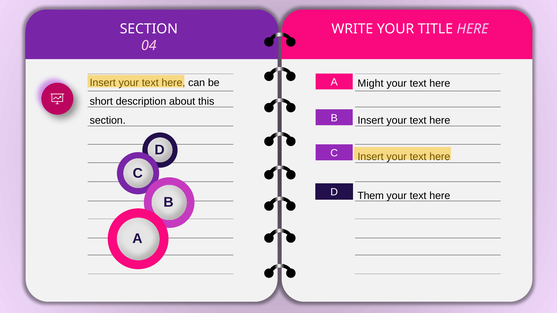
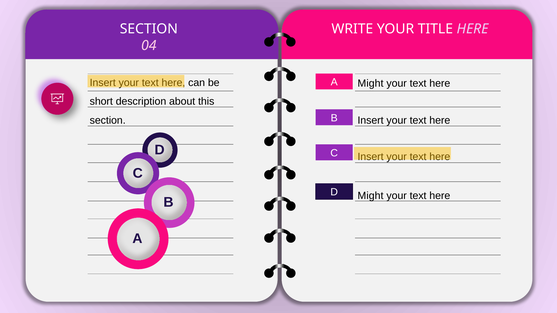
Them at (371, 196): Them -> Might
